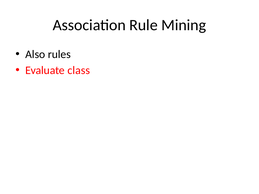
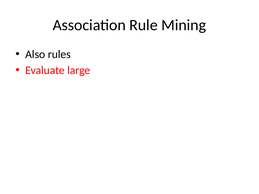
class: class -> large
